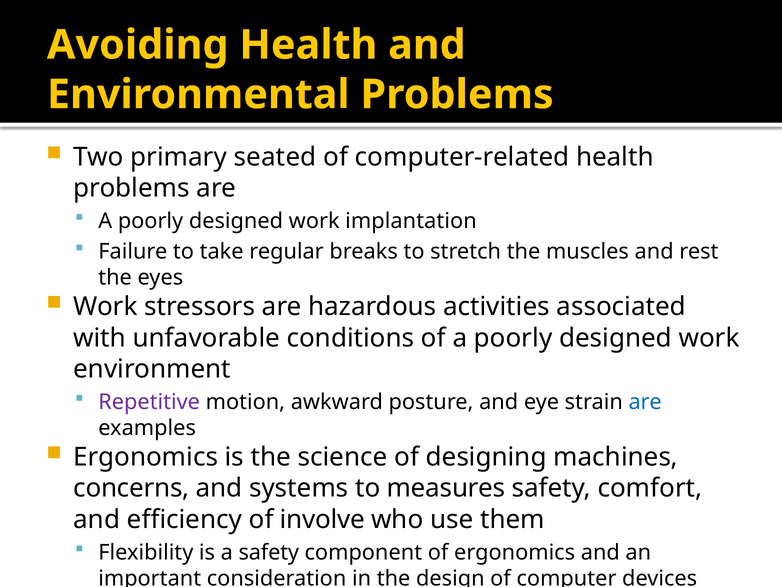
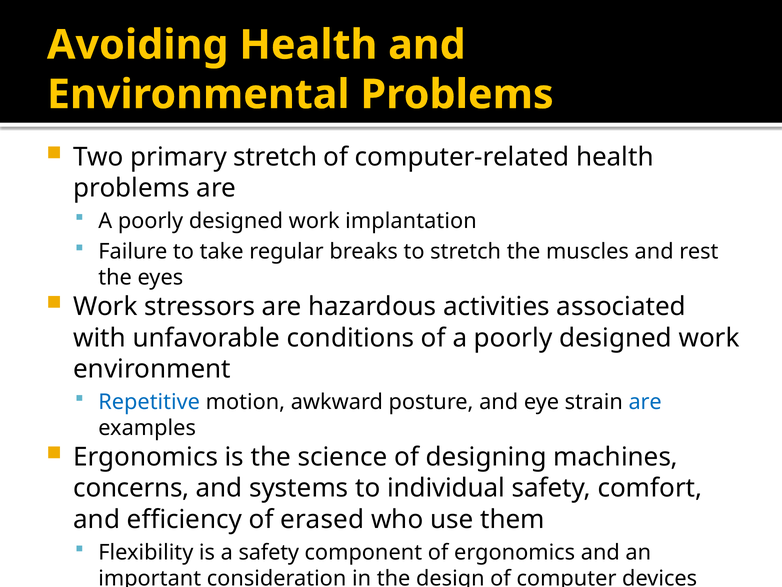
primary seated: seated -> stretch
Repetitive colour: purple -> blue
measures: measures -> individual
involve: involve -> erased
